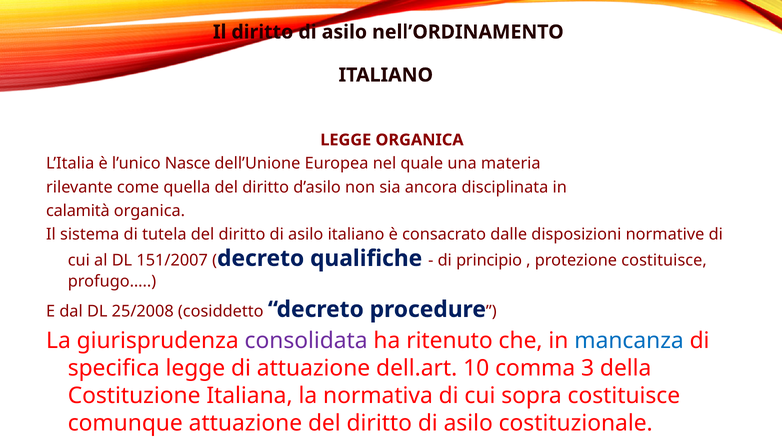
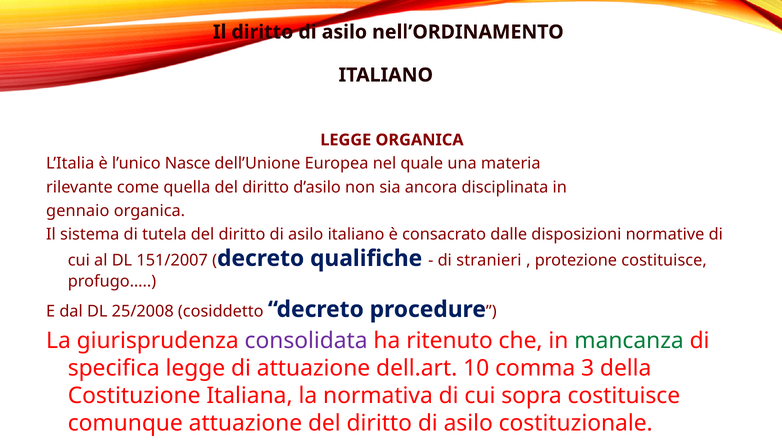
calamità: calamità -> gennaio
principio: principio -> stranieri
mancanza colour: blue -> green
